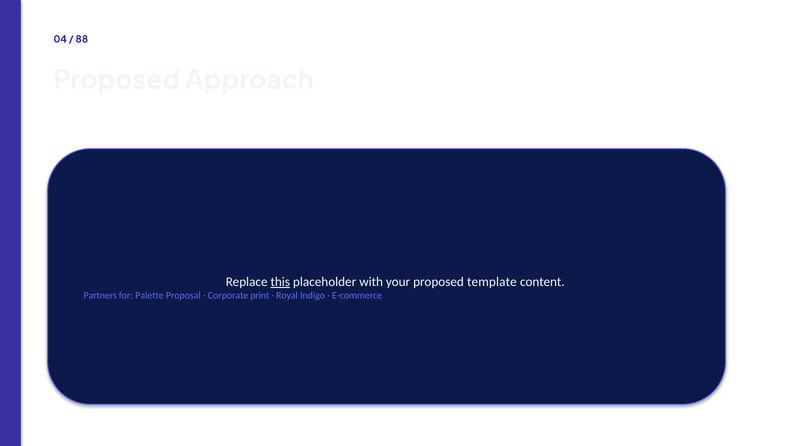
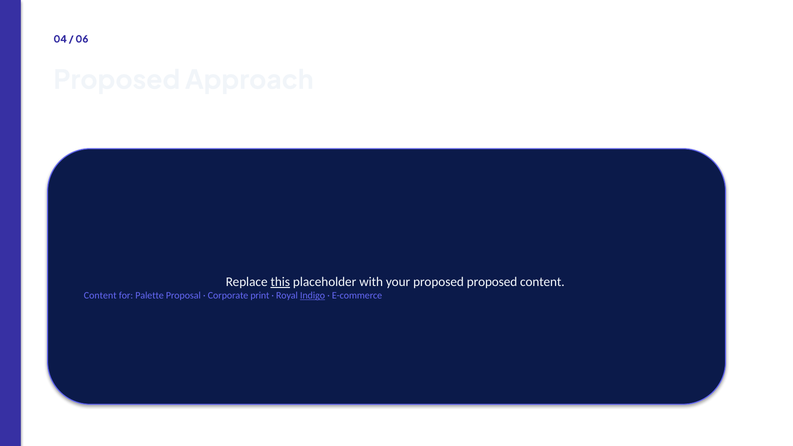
88: 88 -> 06
proposed template: template -> proposed
Partners at (100, 296): Partners -> Content
Indigo underline: none -> present
